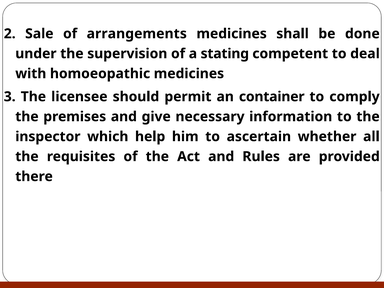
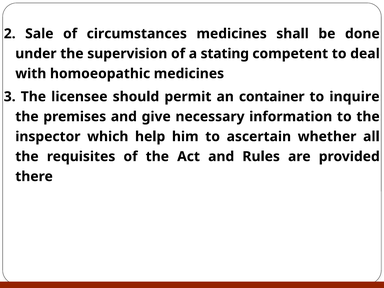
arrangements: arrangements -> circumstances
comply: comply -> inquire
